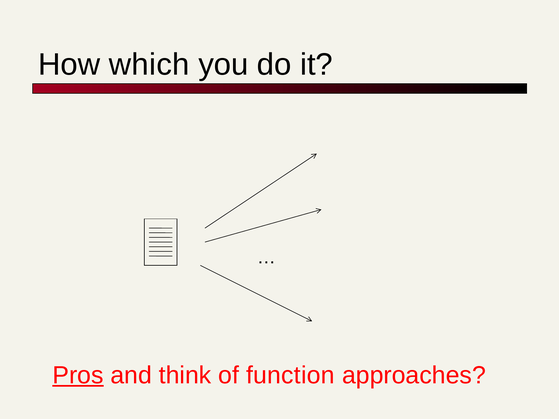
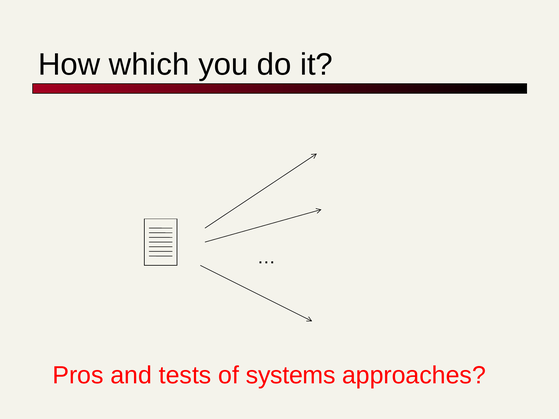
Pros underline: present -> none
think: think -> tests
function: function -> systems
